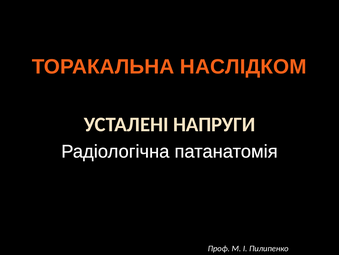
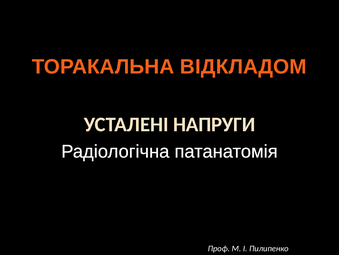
НАСЛІДКОМ: НАСЛІДКОМ -> ВІДКЛАДОМ
